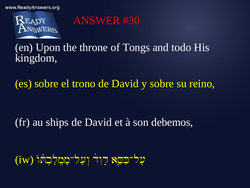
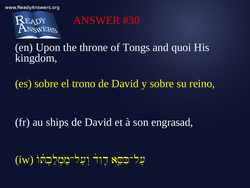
todo: todo -> quoi
debemos: debemos -> engrasad
